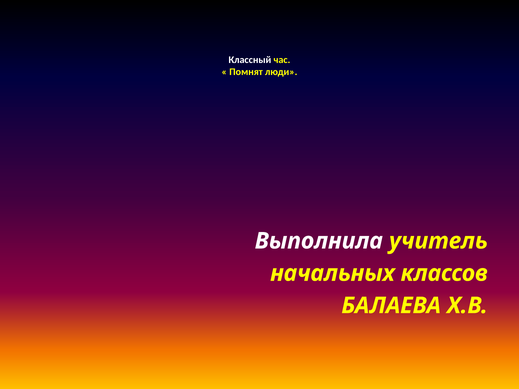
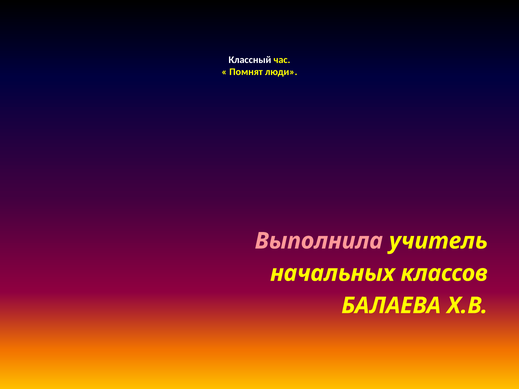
Выполнила colour: white -> pink
